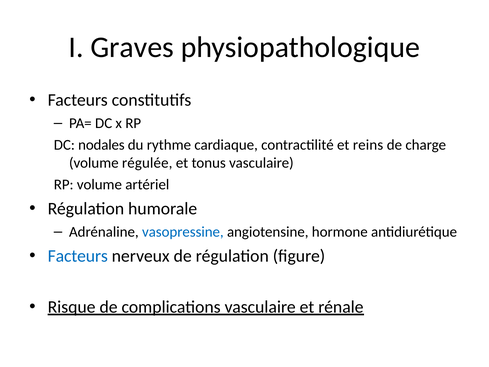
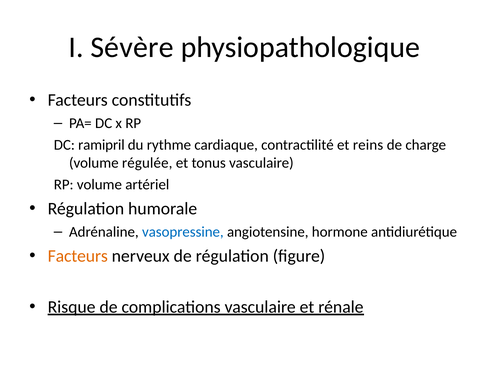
Graves: Graves -> Sévère
nodales: nodales -> ramipril
Facteurs at (78, 256) colour: blue -> orange
